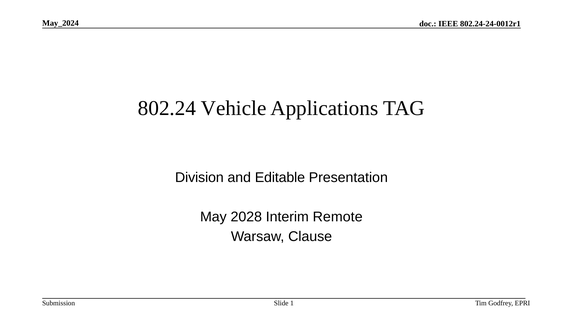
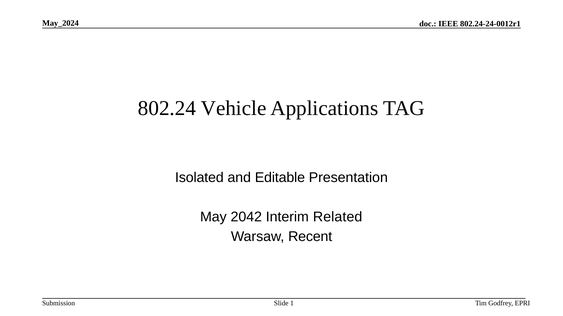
Division: Division -> Isolated
2028: 2028 -> 2042
Remote: Remote -> Related
Clause: Clause -> Recent
